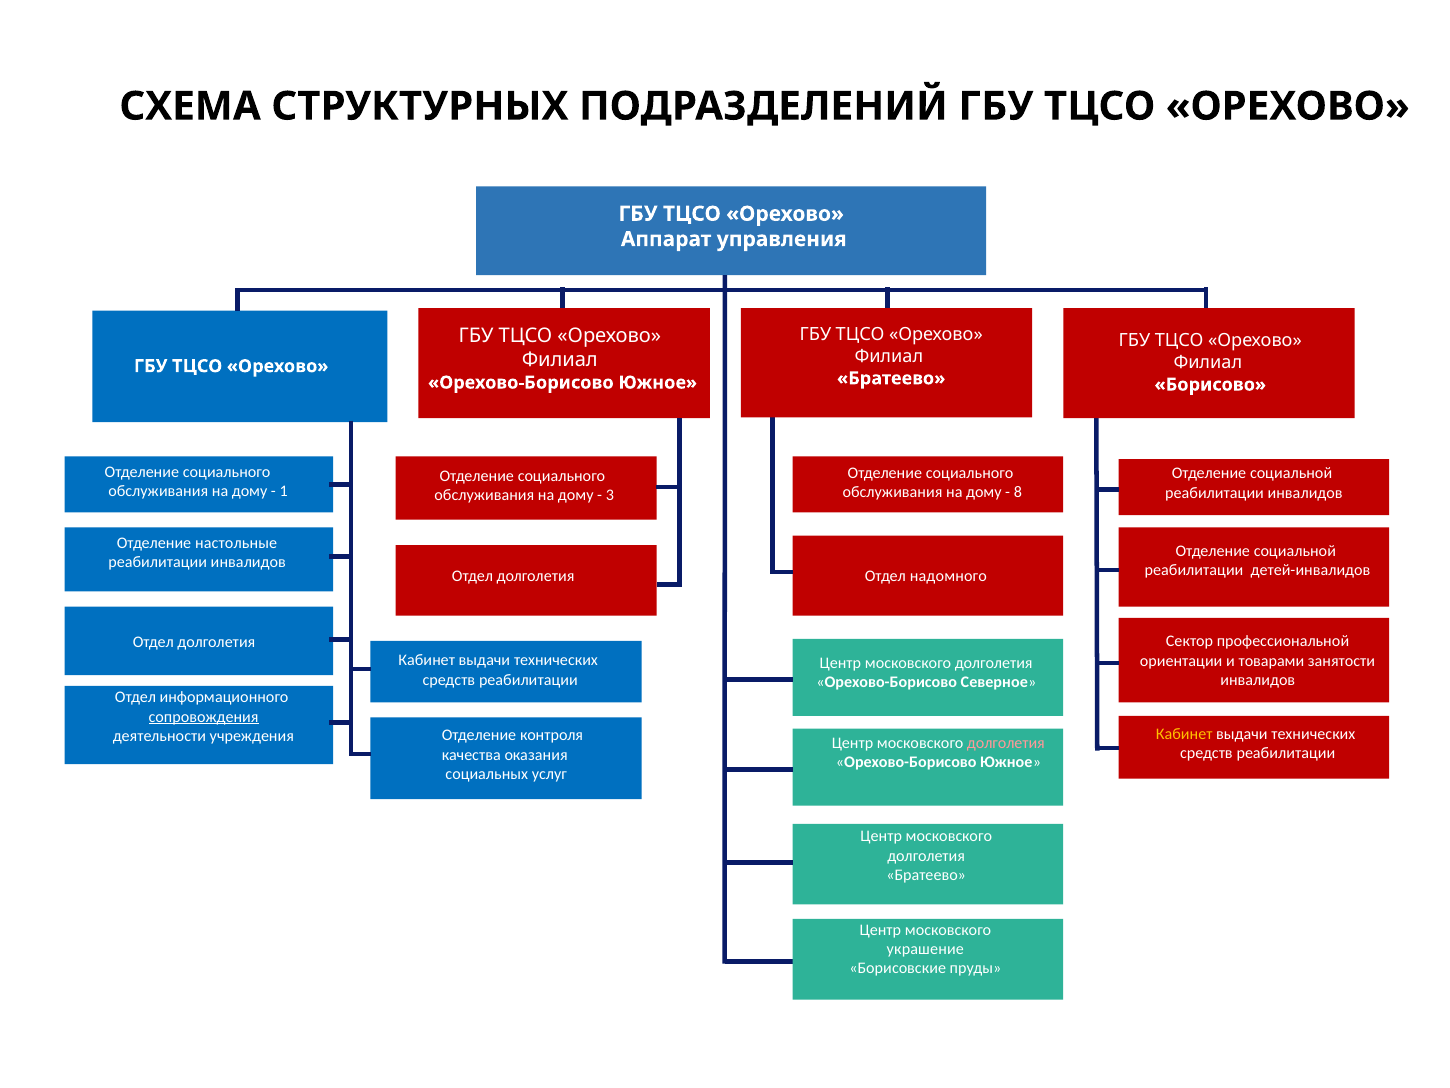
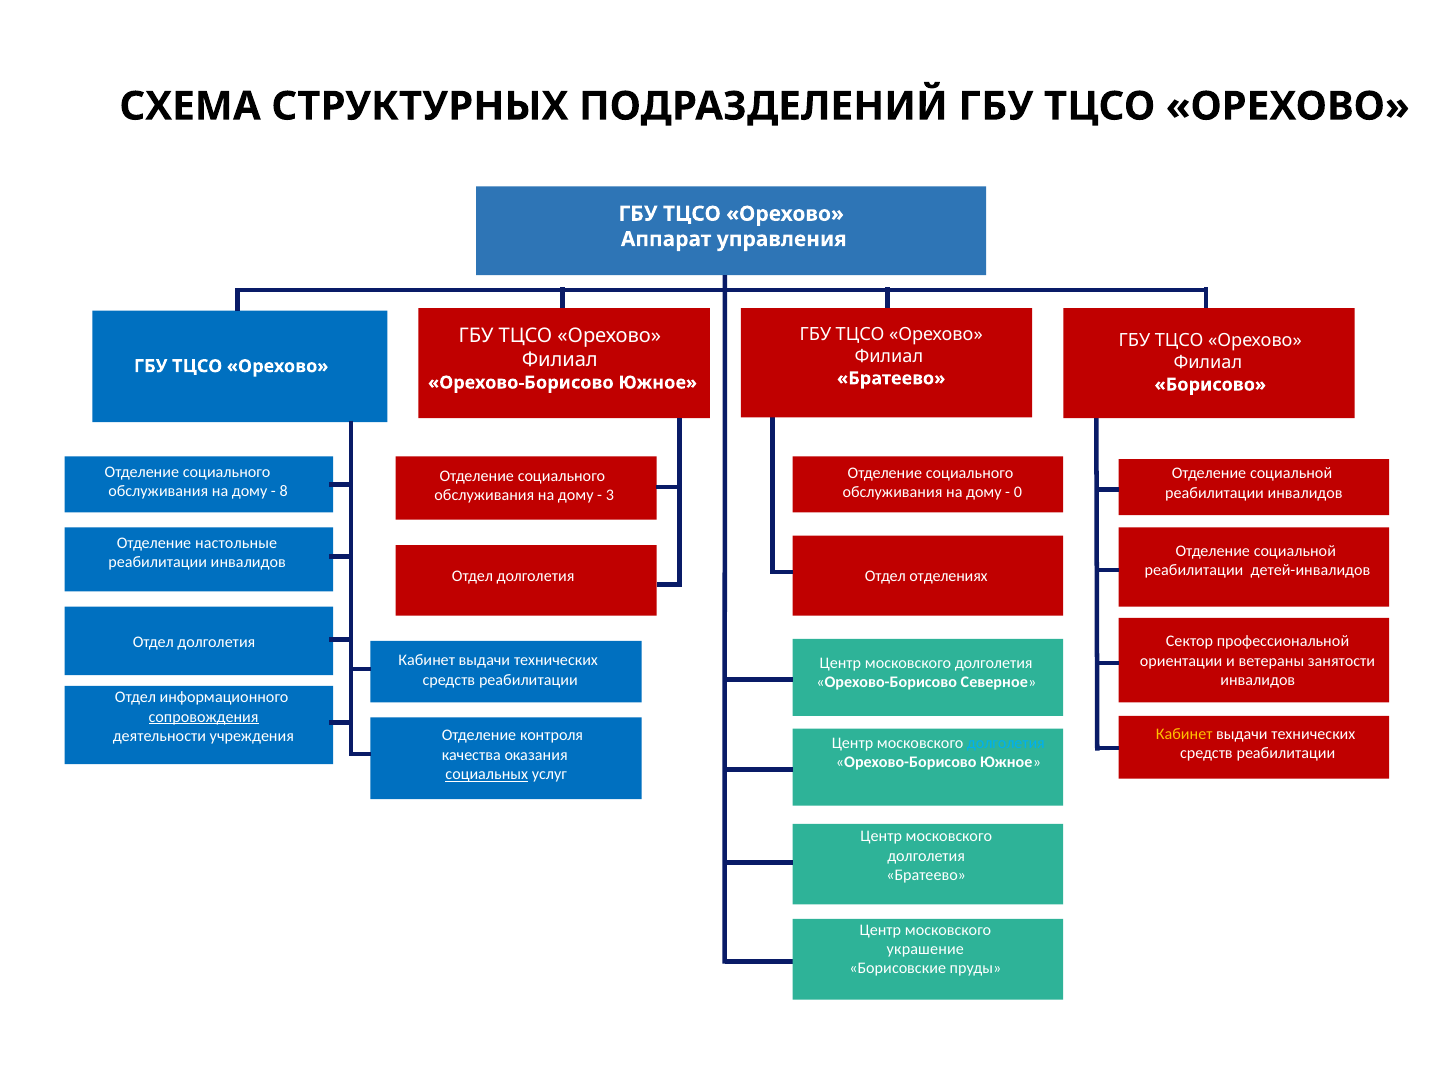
1: 1 -> 8
8: 8 -> 0
надомного: надомного -> отделениях
товарами: товарами -> ветераны
долголетия at (1006, 743) colour: pink -> light blue
социальных underline: none -> present
